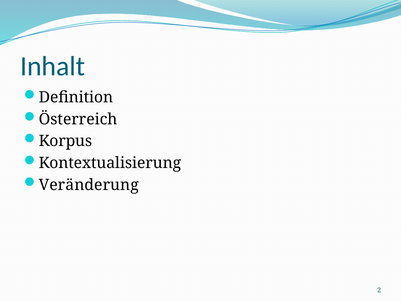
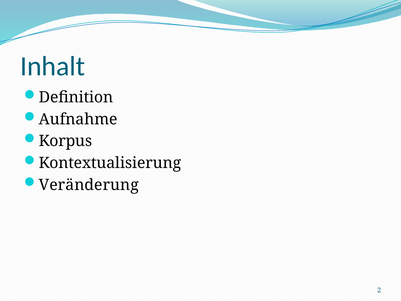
Österreich: Österreich -> Aufnahme
